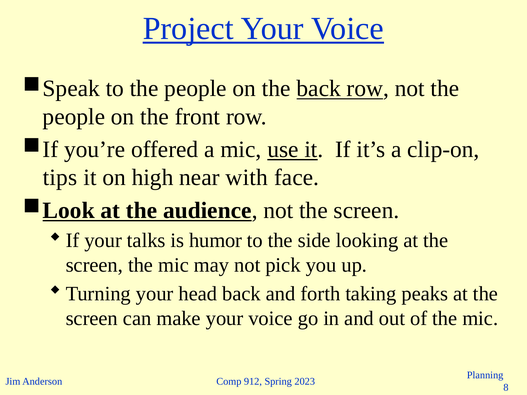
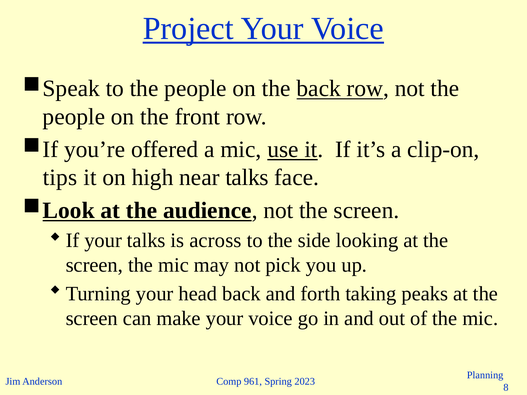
near with: with -> talks
humor: humor -> across
912: 912 -> 961
